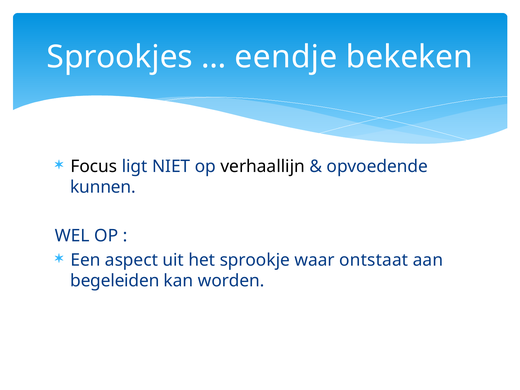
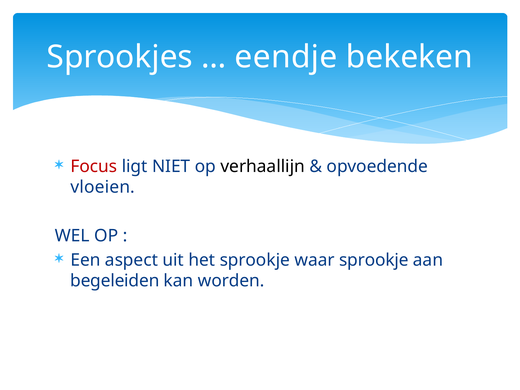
Focus colour: black -> red
kunnen: kunnen -> vloeien
waar ontstaat: ontstaat -> sprookje
